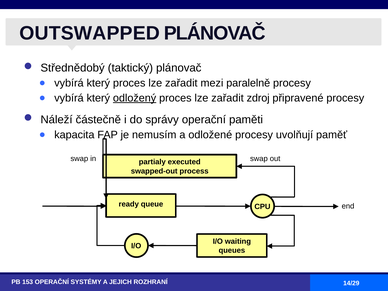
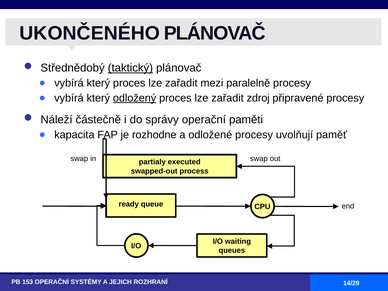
OUTSWAPPED: OUTSWAPPED -> UKONČENÉHO
taktický underline: none -> present
nemusím: nemusím -> rozhodne
